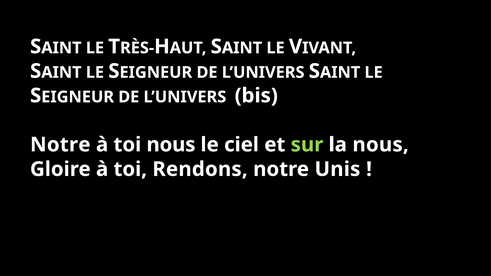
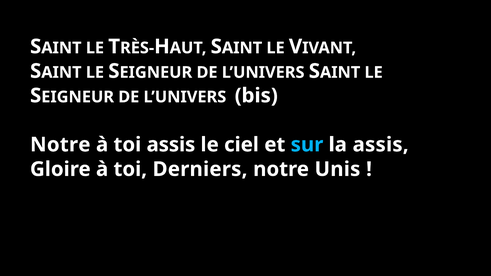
toi nous: nous -> assis
sur colour: light green -> light blue
la nous: nous -> assis
Rendons: Rendons -> Derniers
